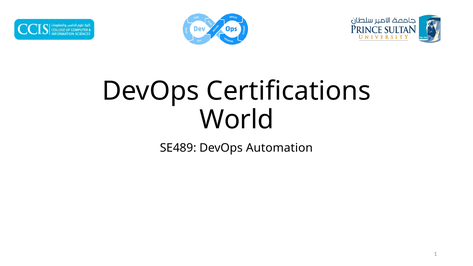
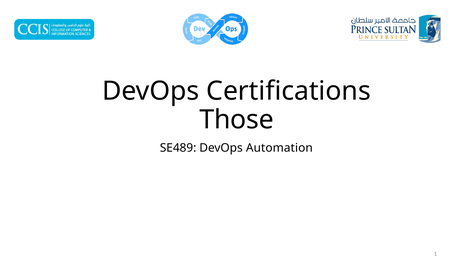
World: World -> Those
